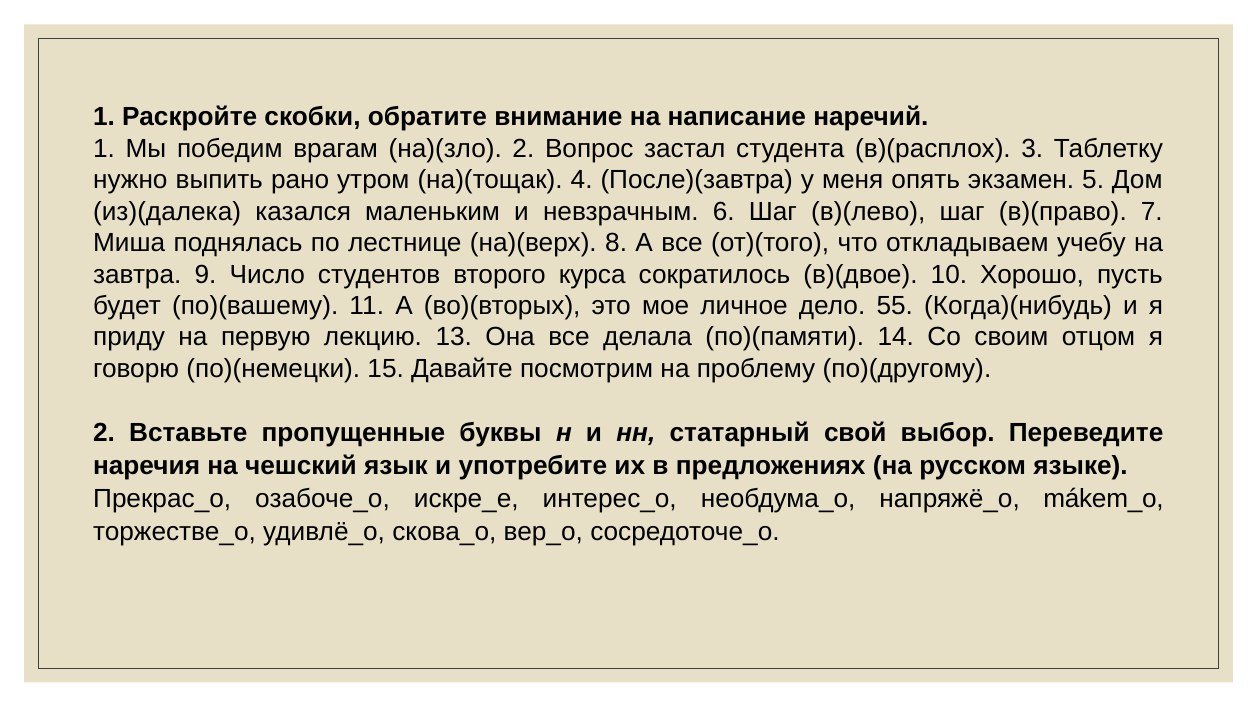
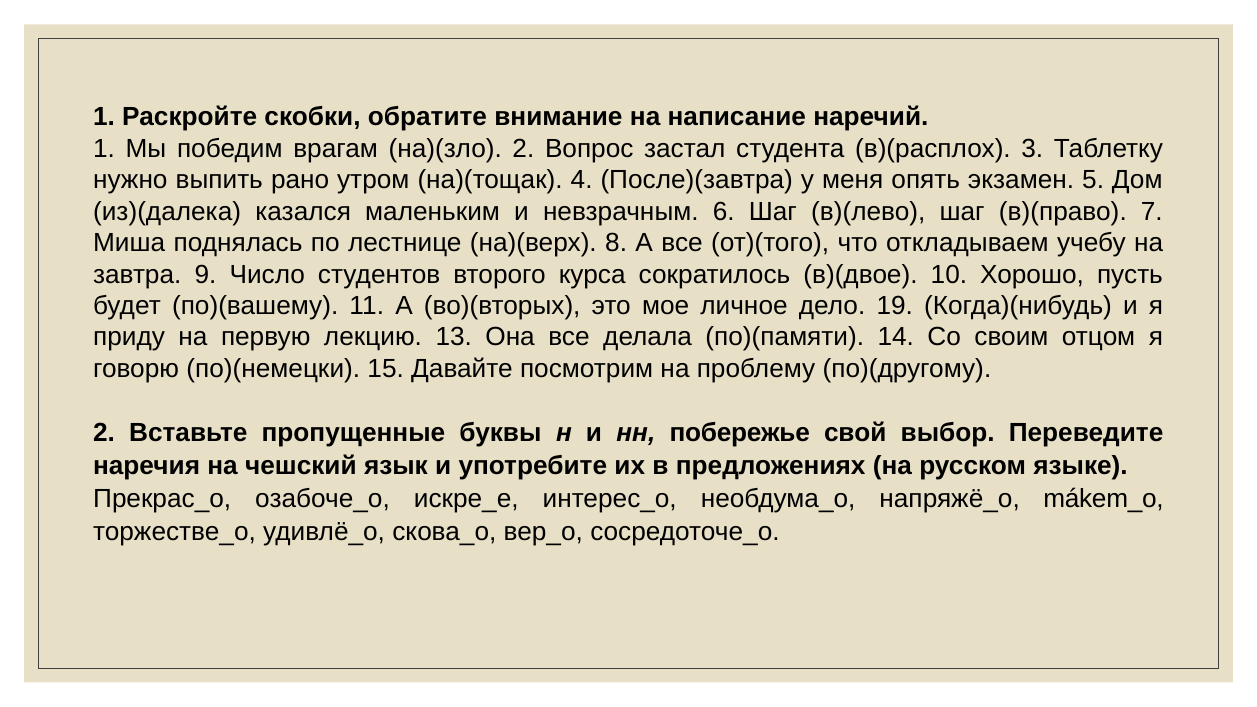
55: 55 -> 19
статарный: статарный -> побережье
